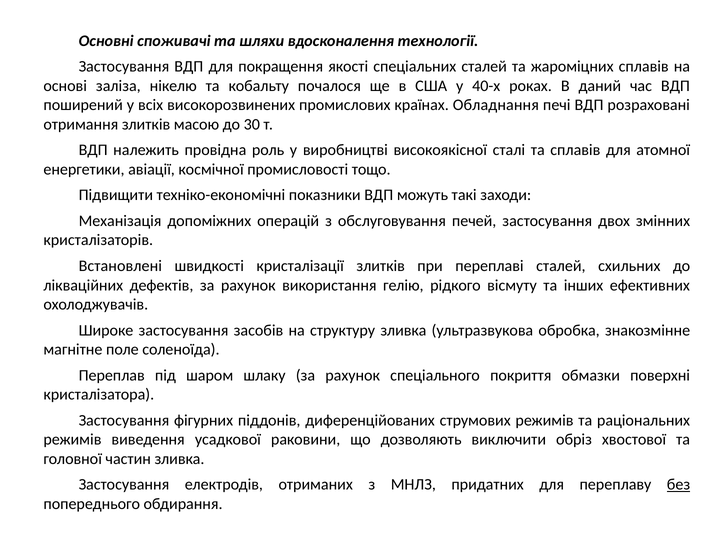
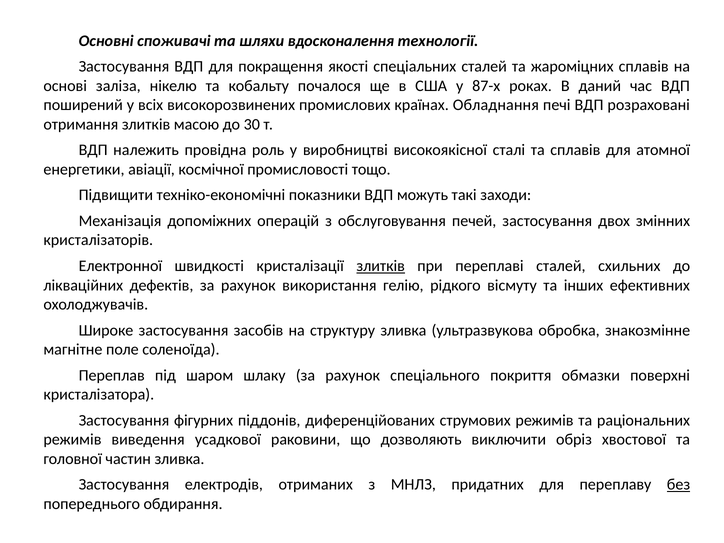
40-х: 40-х -> 87-х
Встановлені: Встановлені -> Електронної
злитків at (381, 266) underline: none -> present
